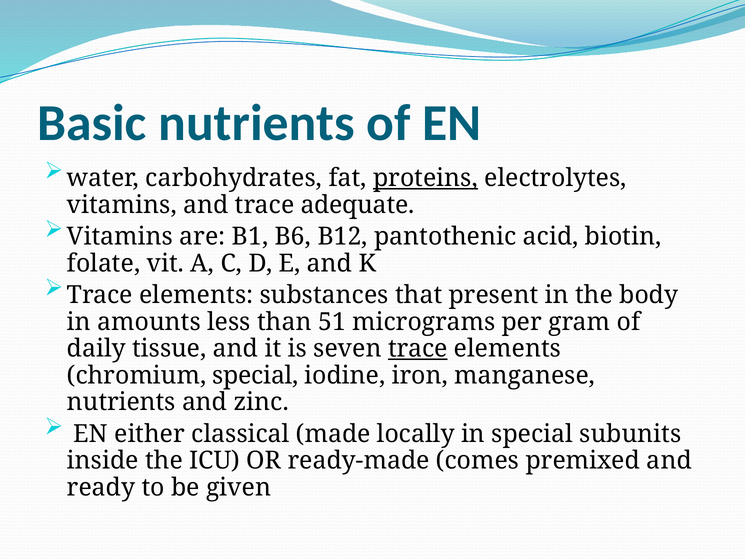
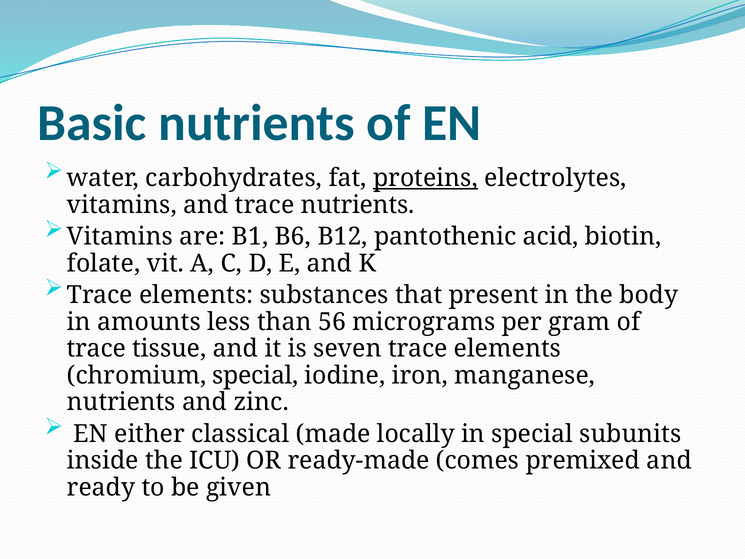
trace adequate: adequate -> nutrients
51: 51 -> 56
daily at (96, 348): daily -> trace
trace at (418, 348) underline: present -> none
